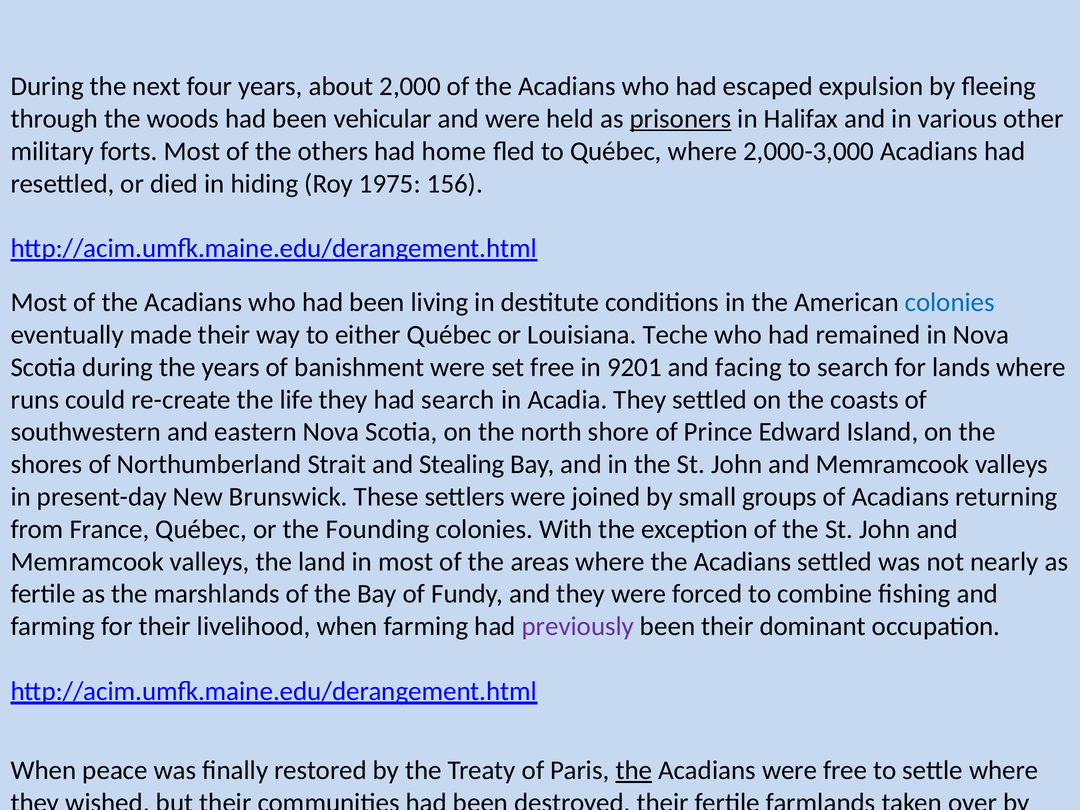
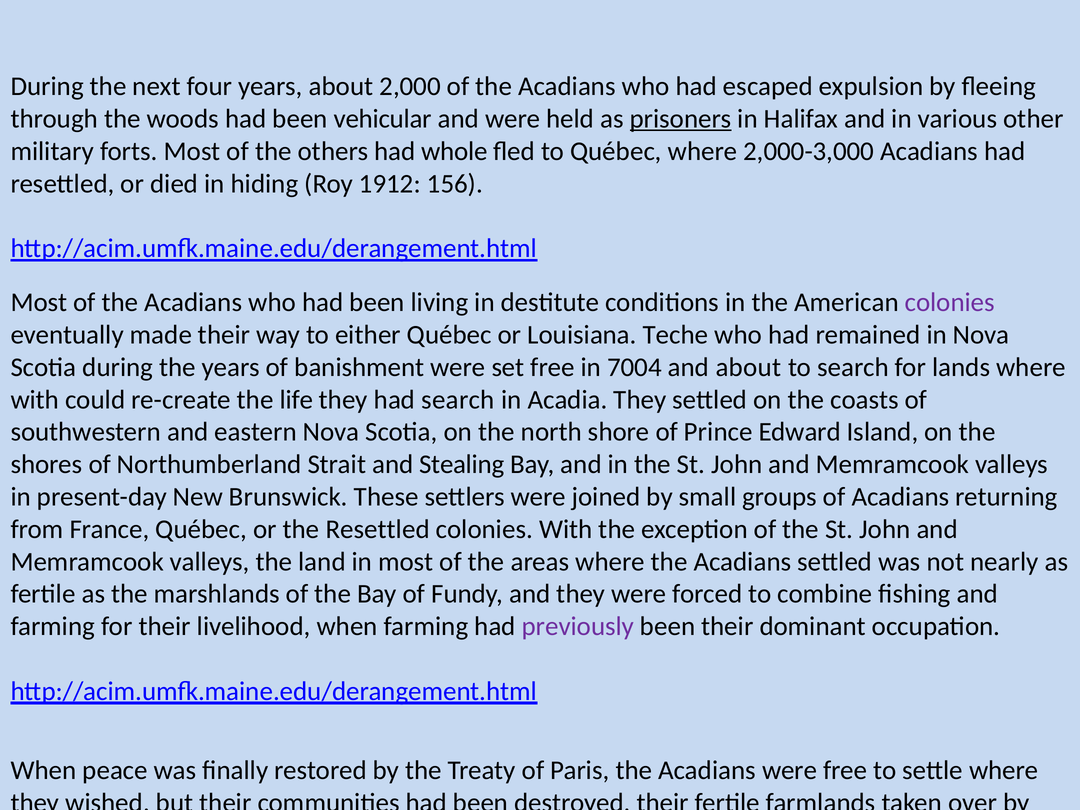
home: home -> whole
1975: 1975 -> 1912
colonies at (950, 302) colour: blue -> purple
9201: 9201 -> 7004
and facing: facing -> about
runs at (35, 400): runs -> with
the Founding: Founding -> Resettled
the at (634, 770) underline: present -> none
